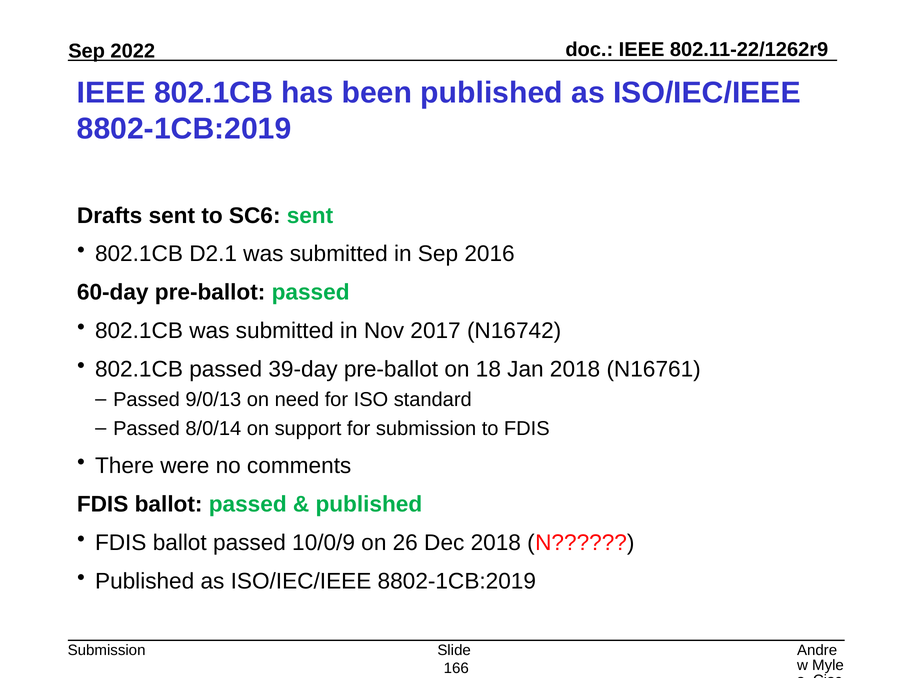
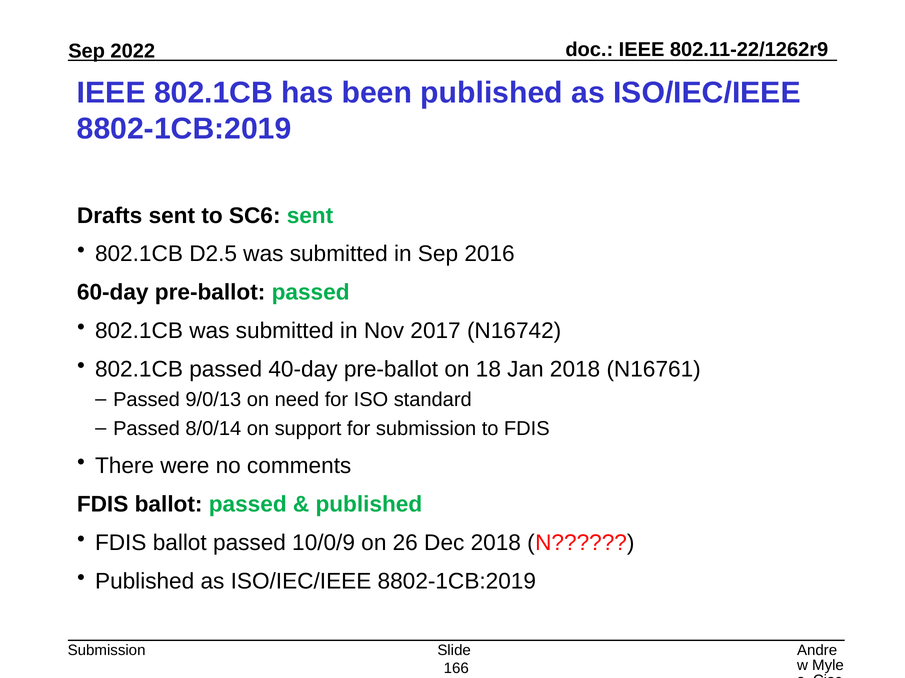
D2.1: D2.1 -> D2.5
39-day: 39-day -> 40-day
